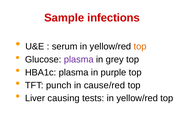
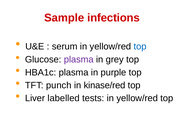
top at (140, 46) colour: orange -> blue
cause/red: cause/red -> kinase/red
causing: causing -> labelled
